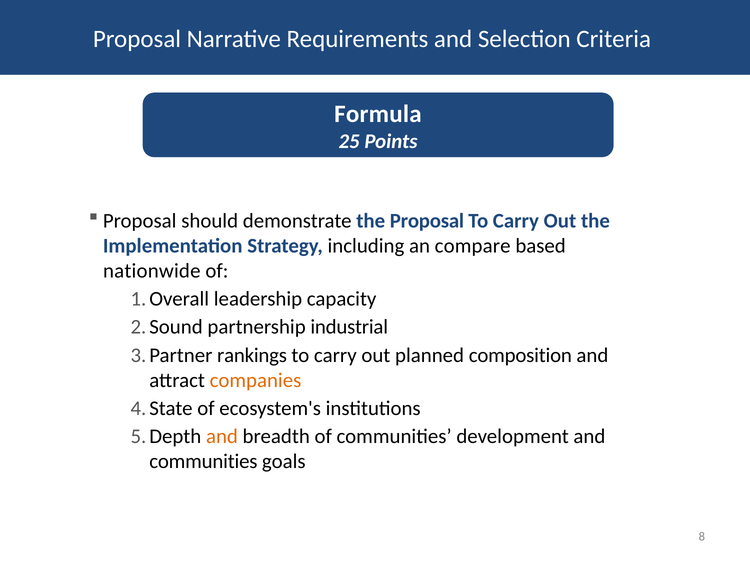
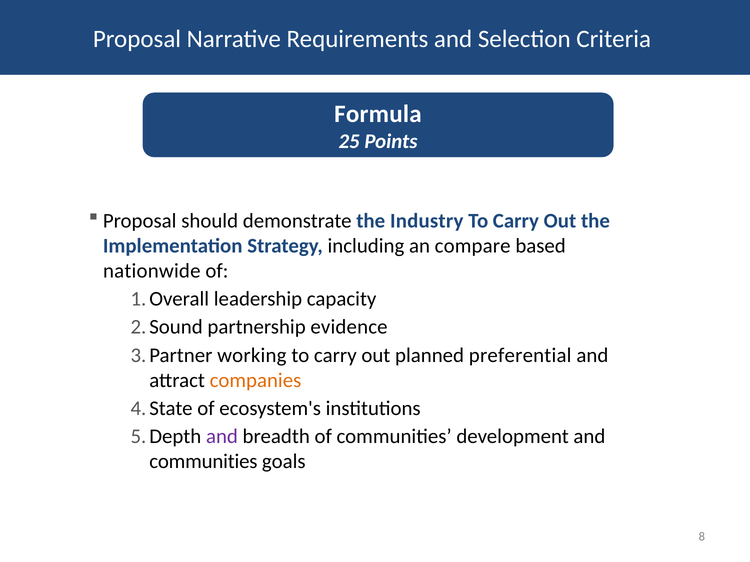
the Proposal: Proposal -> Industry
industrial: industrial -> evidence
rankings: rankings -> working
composition: composition -> preferential
and at (222, 437) colour: orange -> purple
